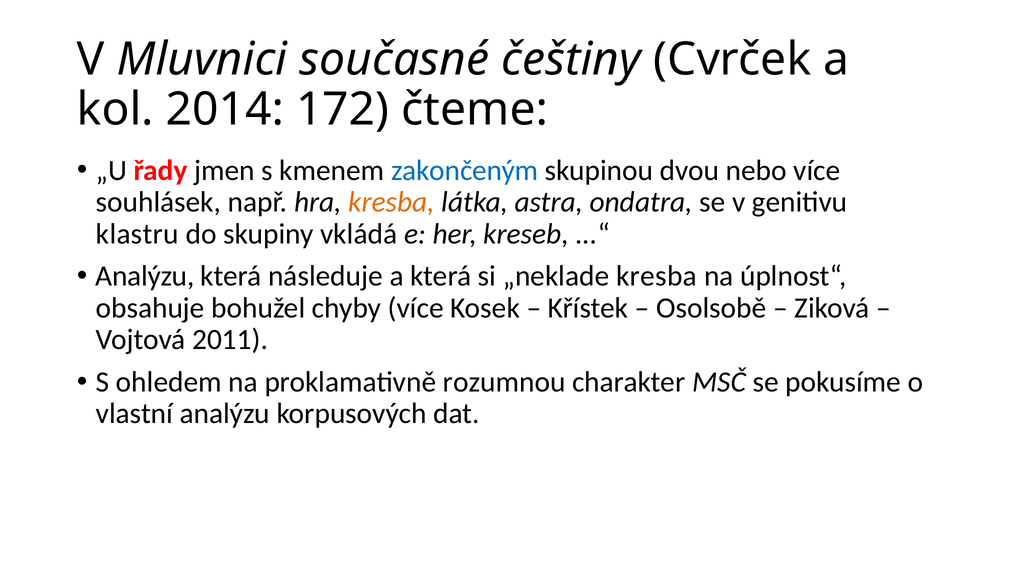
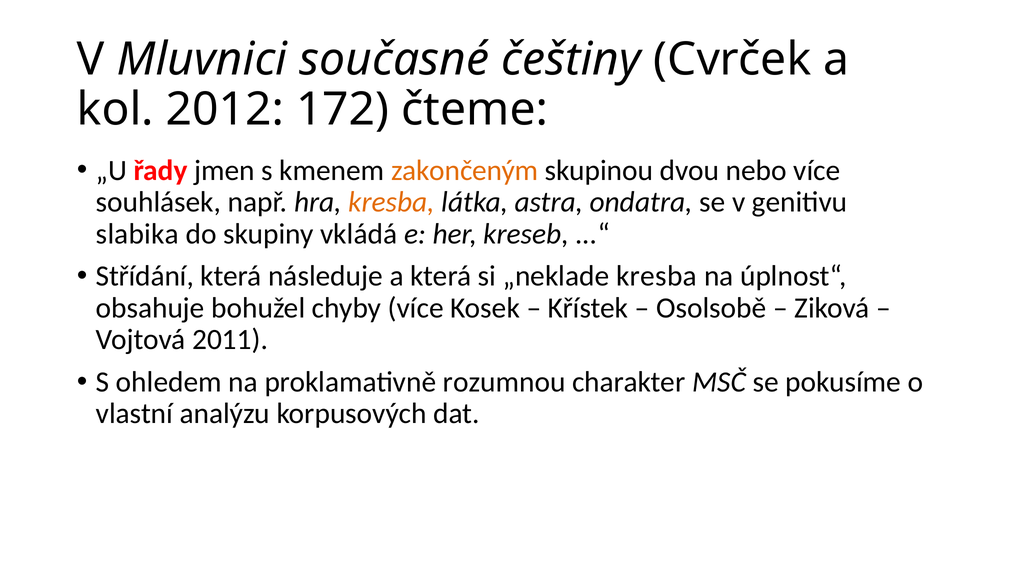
2014: 2014 -> 2012
zakončeným colour: blue -> orange
klastru: klastru -> slabika
Analýzu at (145, 276): Analýzu -> Střídání
